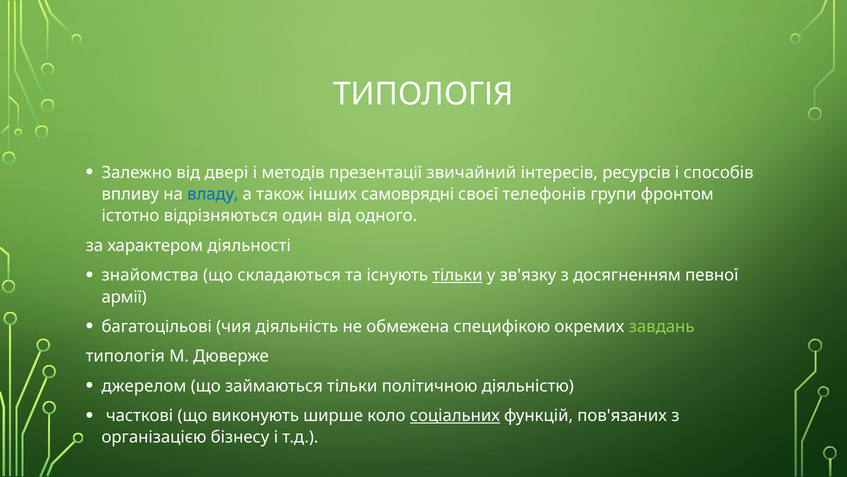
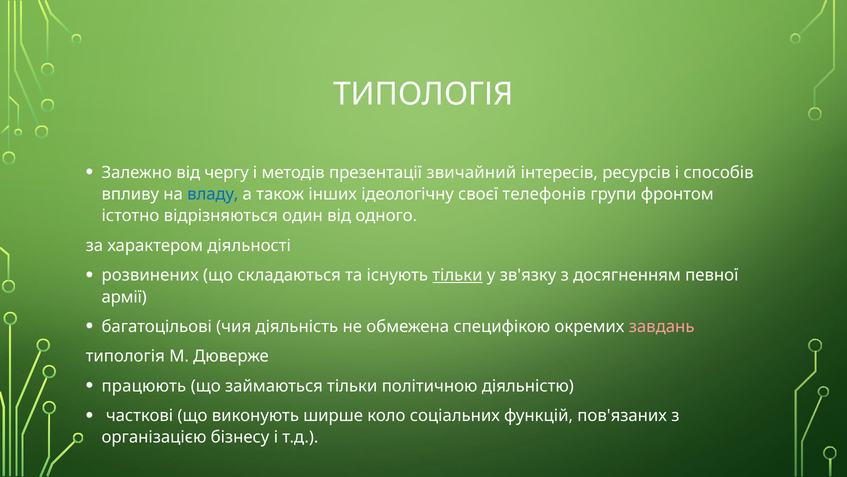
двері: двері -> чергу
самоврядні: самоврядні -> ідеологічну
знайомства: знайомства -> розвинених
завдань colour: light green -> pink
джерелом: джерелом -> працюють
соціальних underline: present -> none
